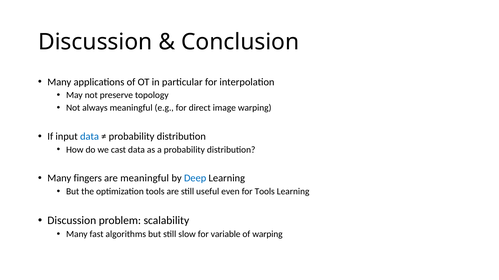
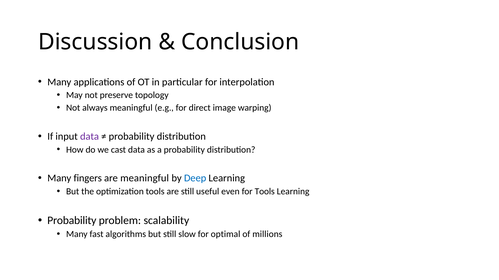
data at (90, 137) colour: blue -> purple
Discussion at (72, 221): Discussion -> Probability
variable: variable -> optimal
of warping: warping -> millions
